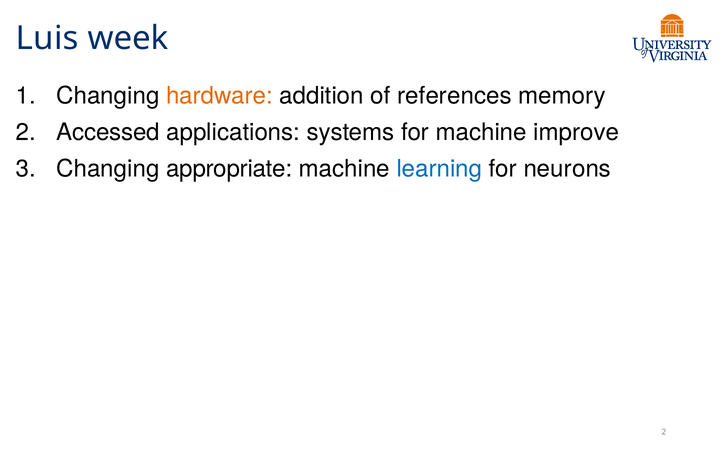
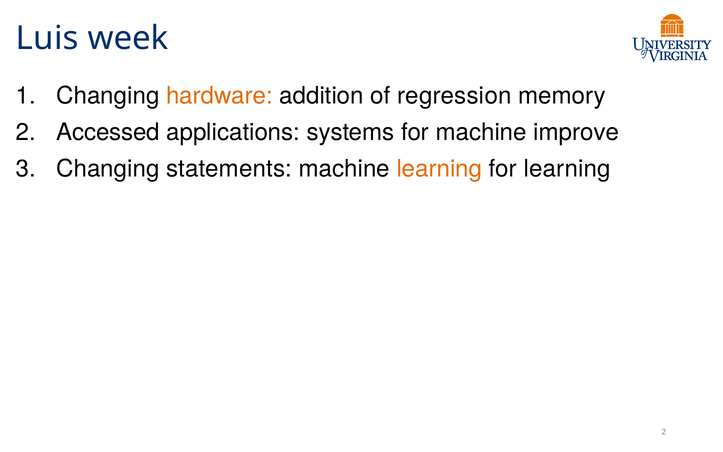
references: references -> regression
appropriate: appropriate -> statements
learning at (439, 169) colour: blue -> orange
for neurons: neurons -> learning
